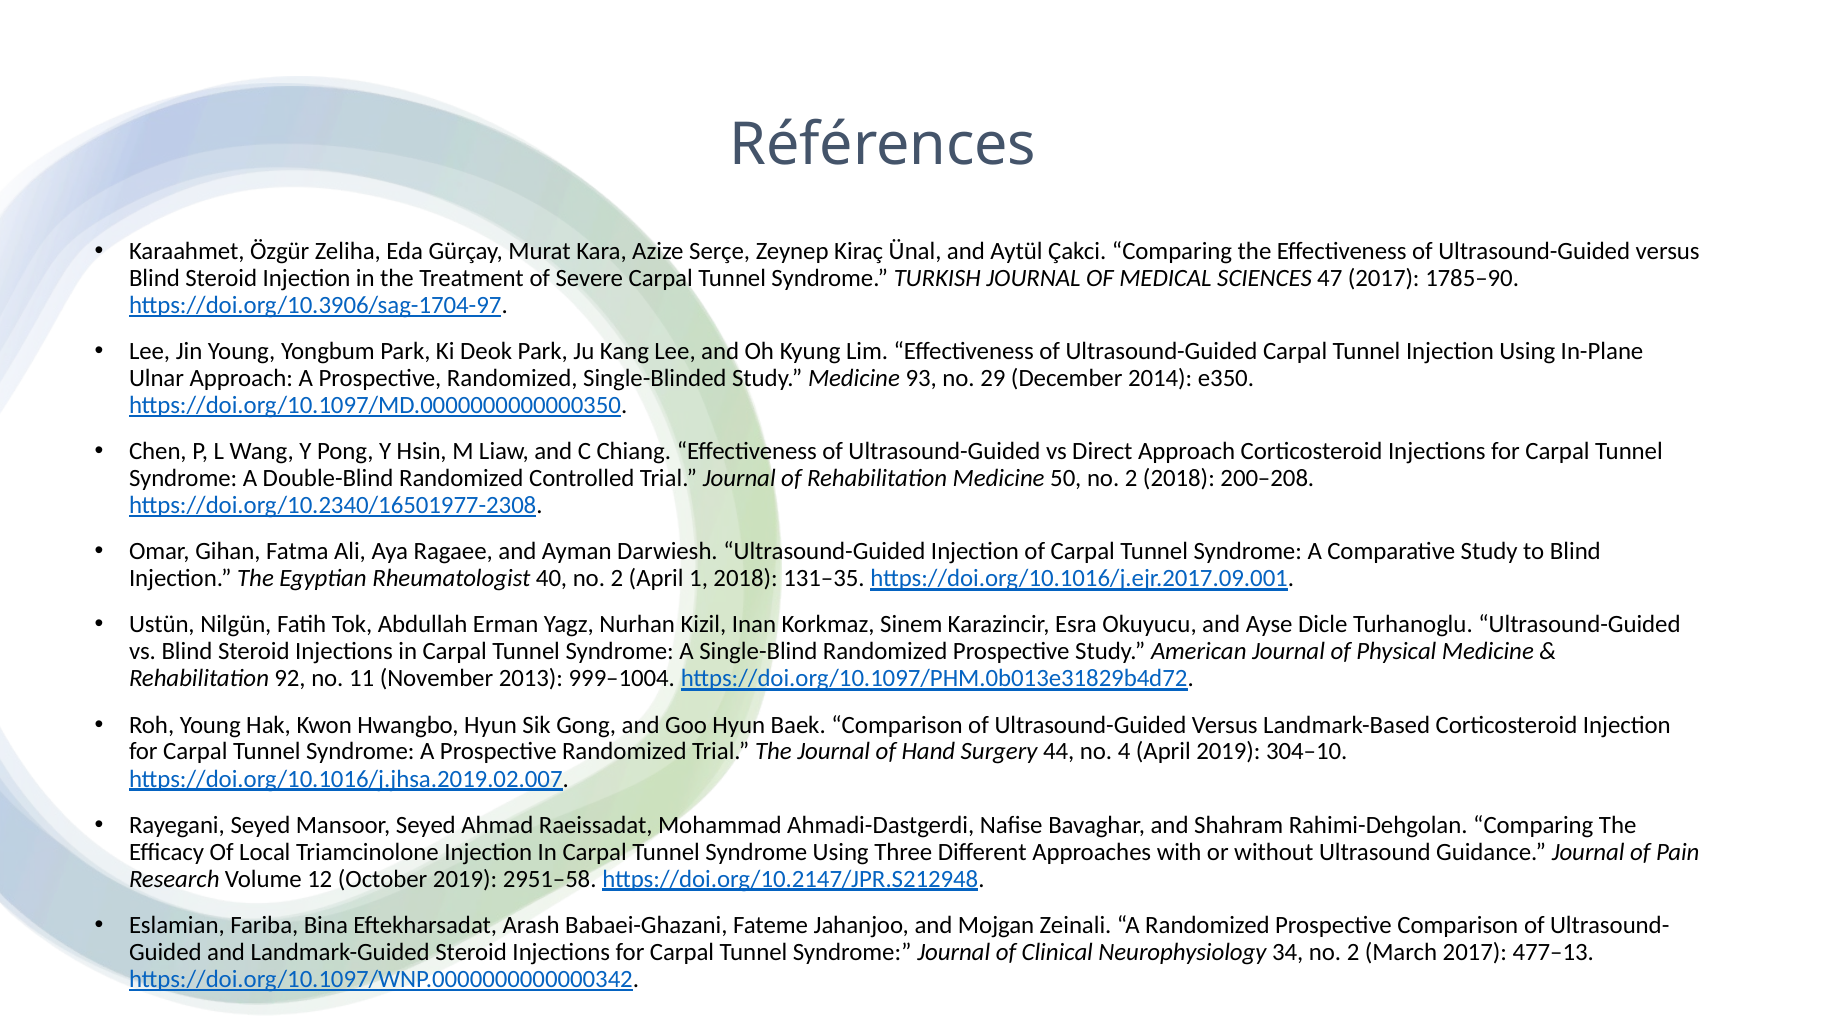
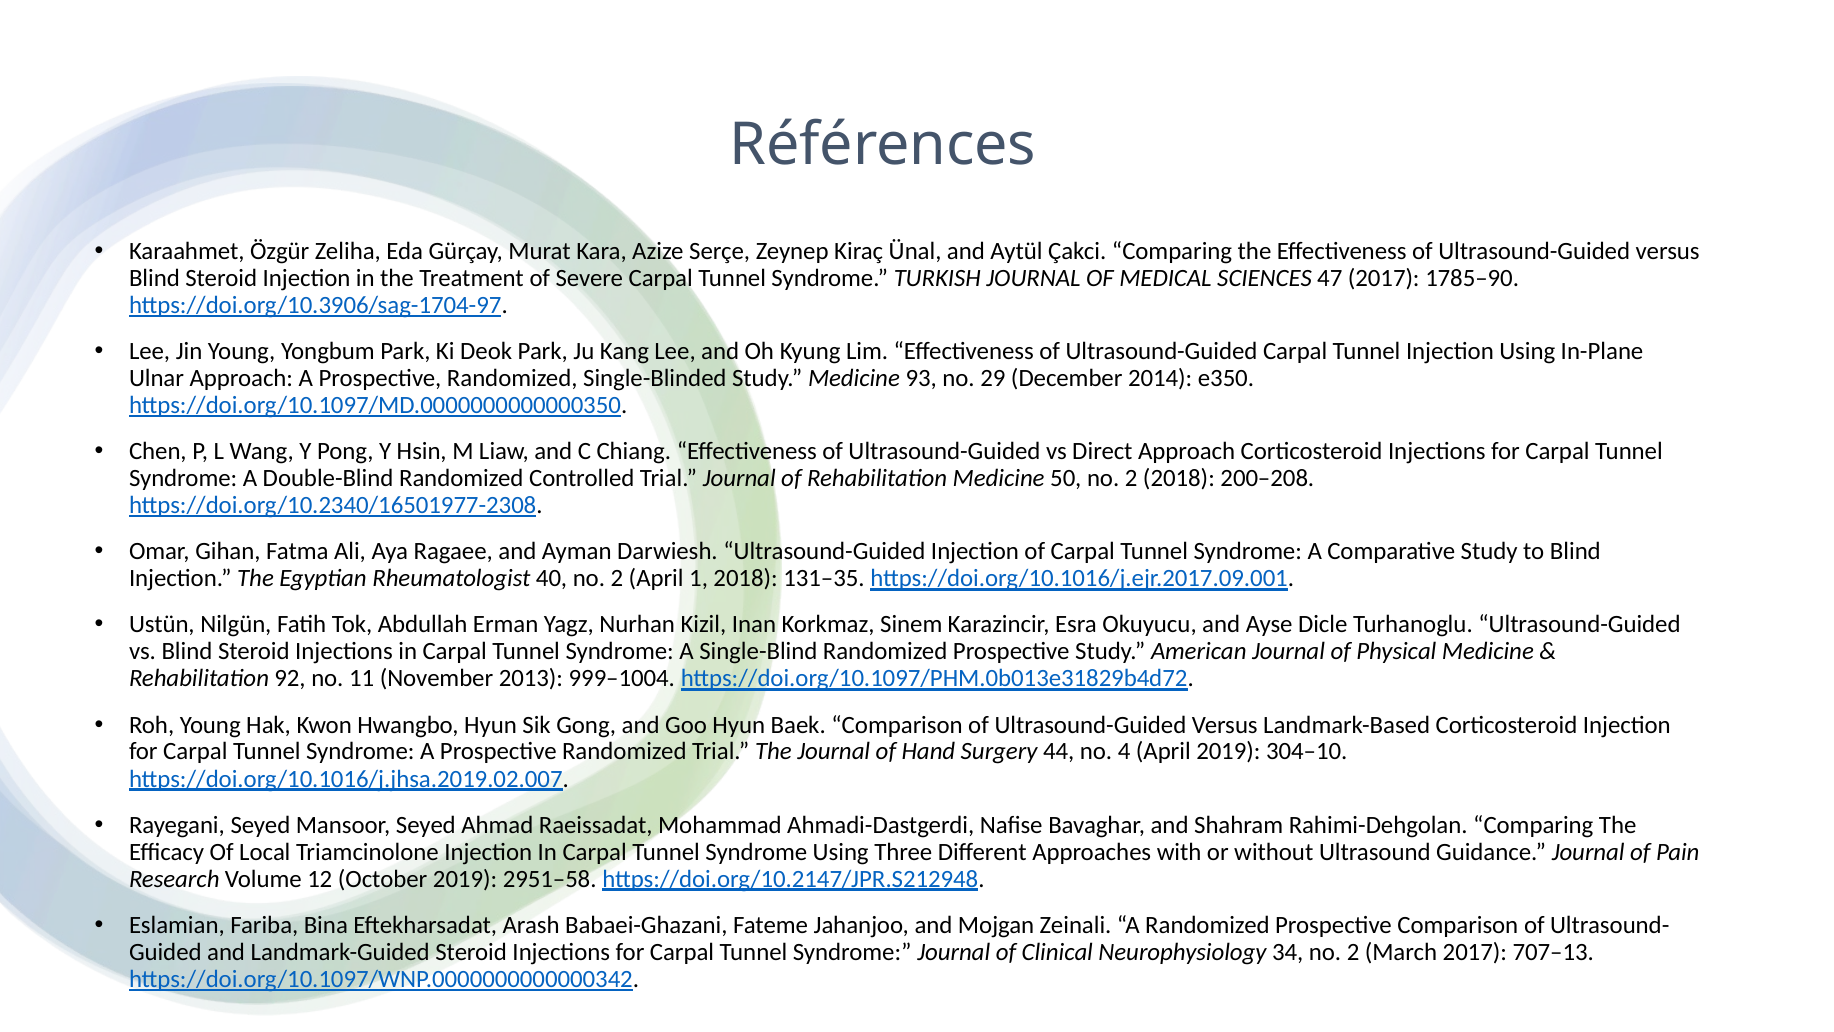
477–13: 477–13 -> 707–13
